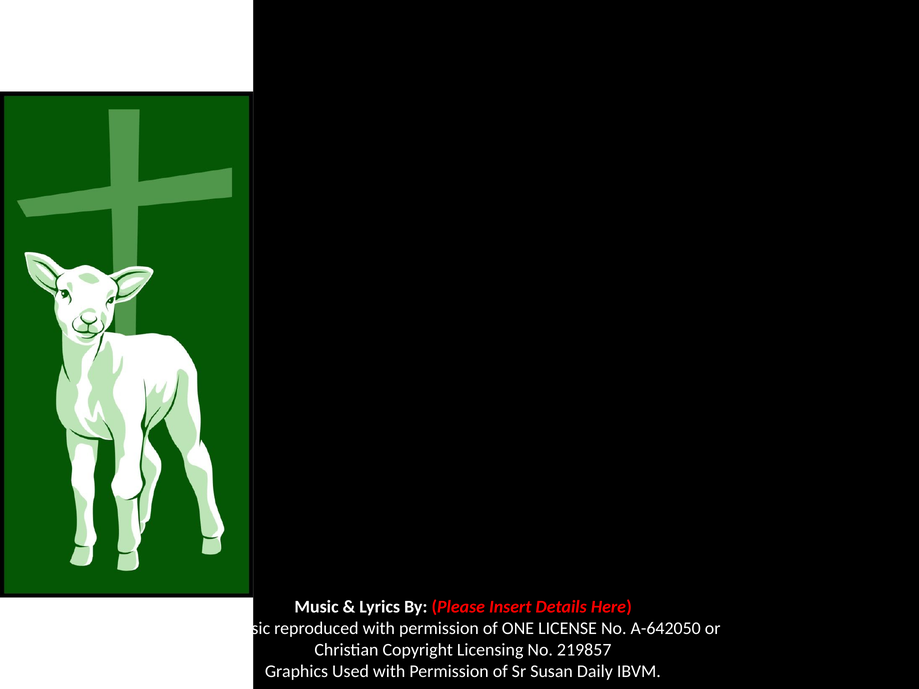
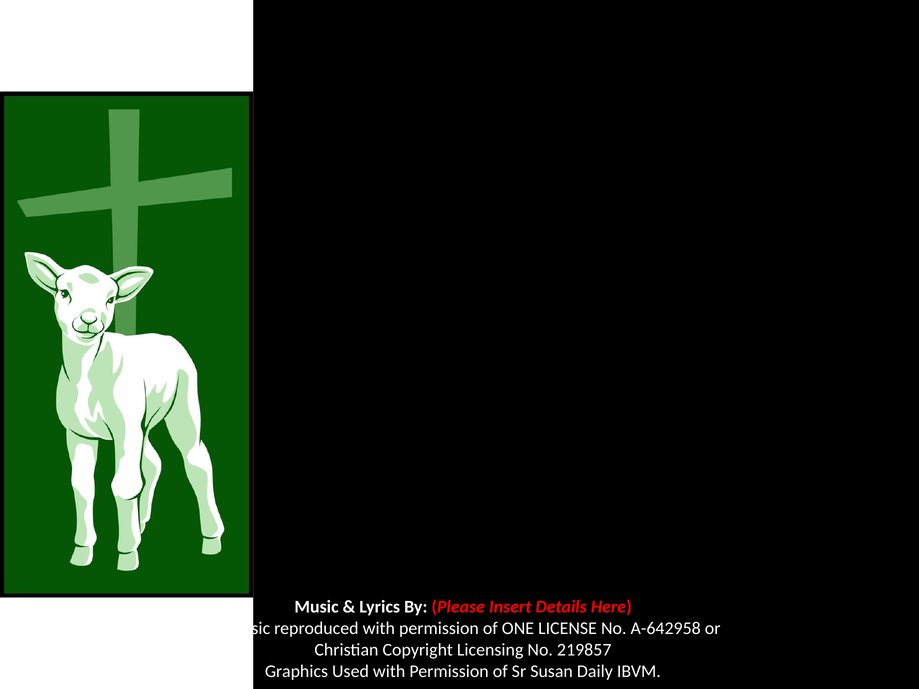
A-642050: A-642050 -> A-642958
